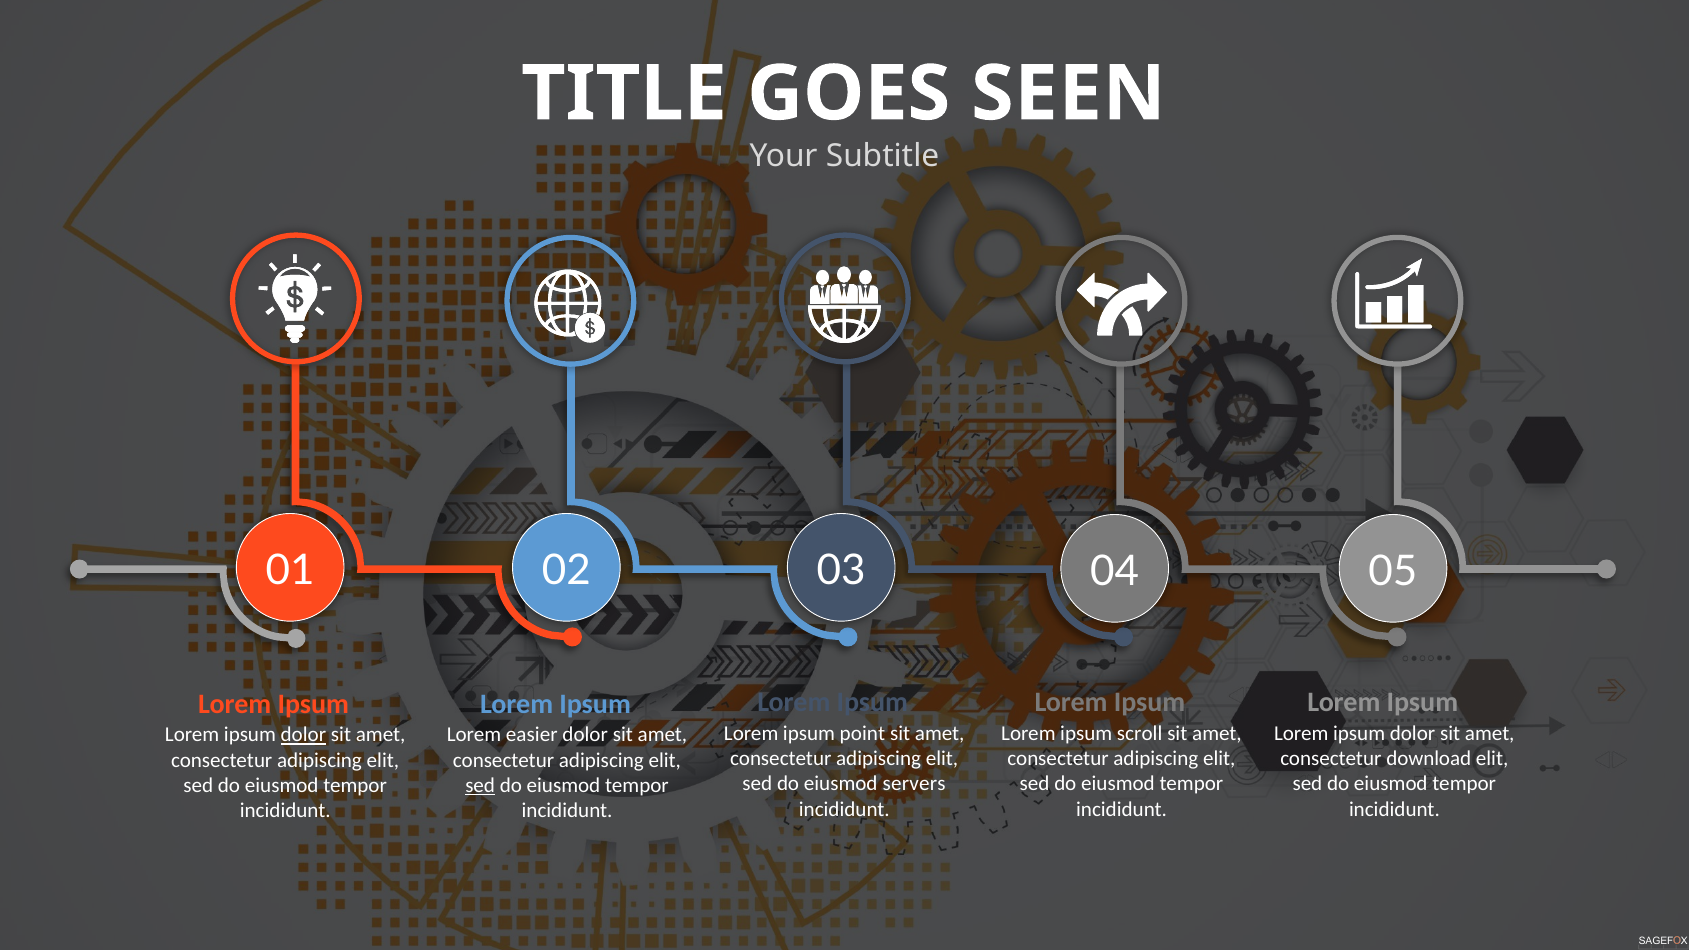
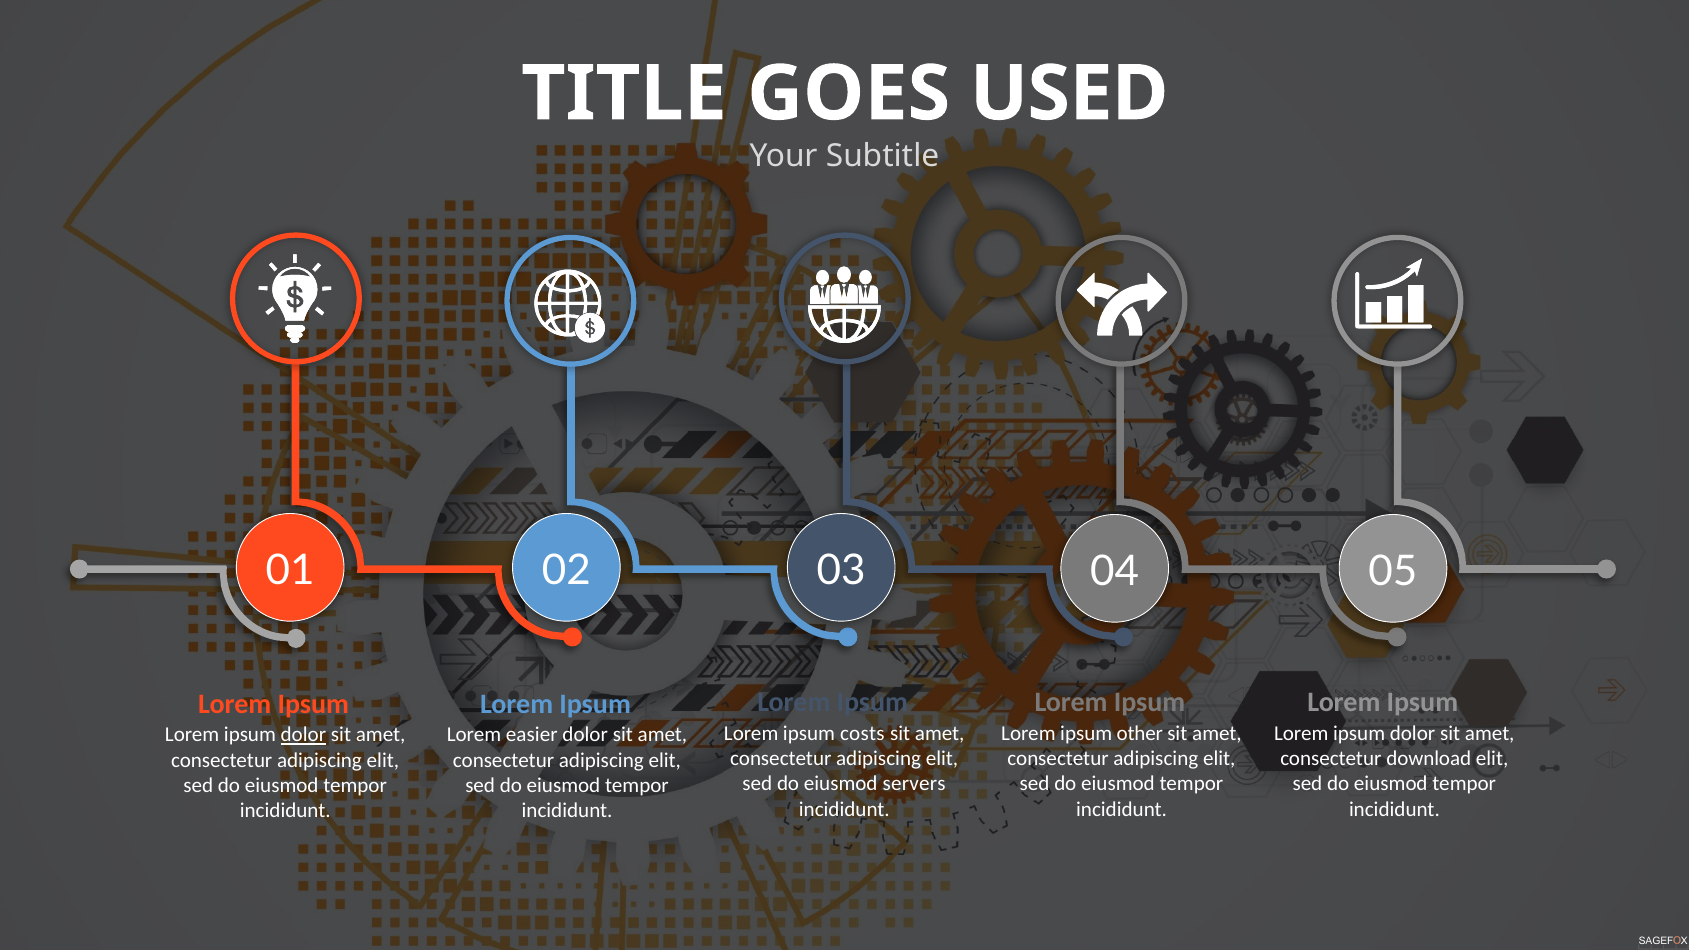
SEEN: SEEN -> USED
point: point -> costs
scroll: scroll -> other
sed at (480, 786) underline: present -> none
